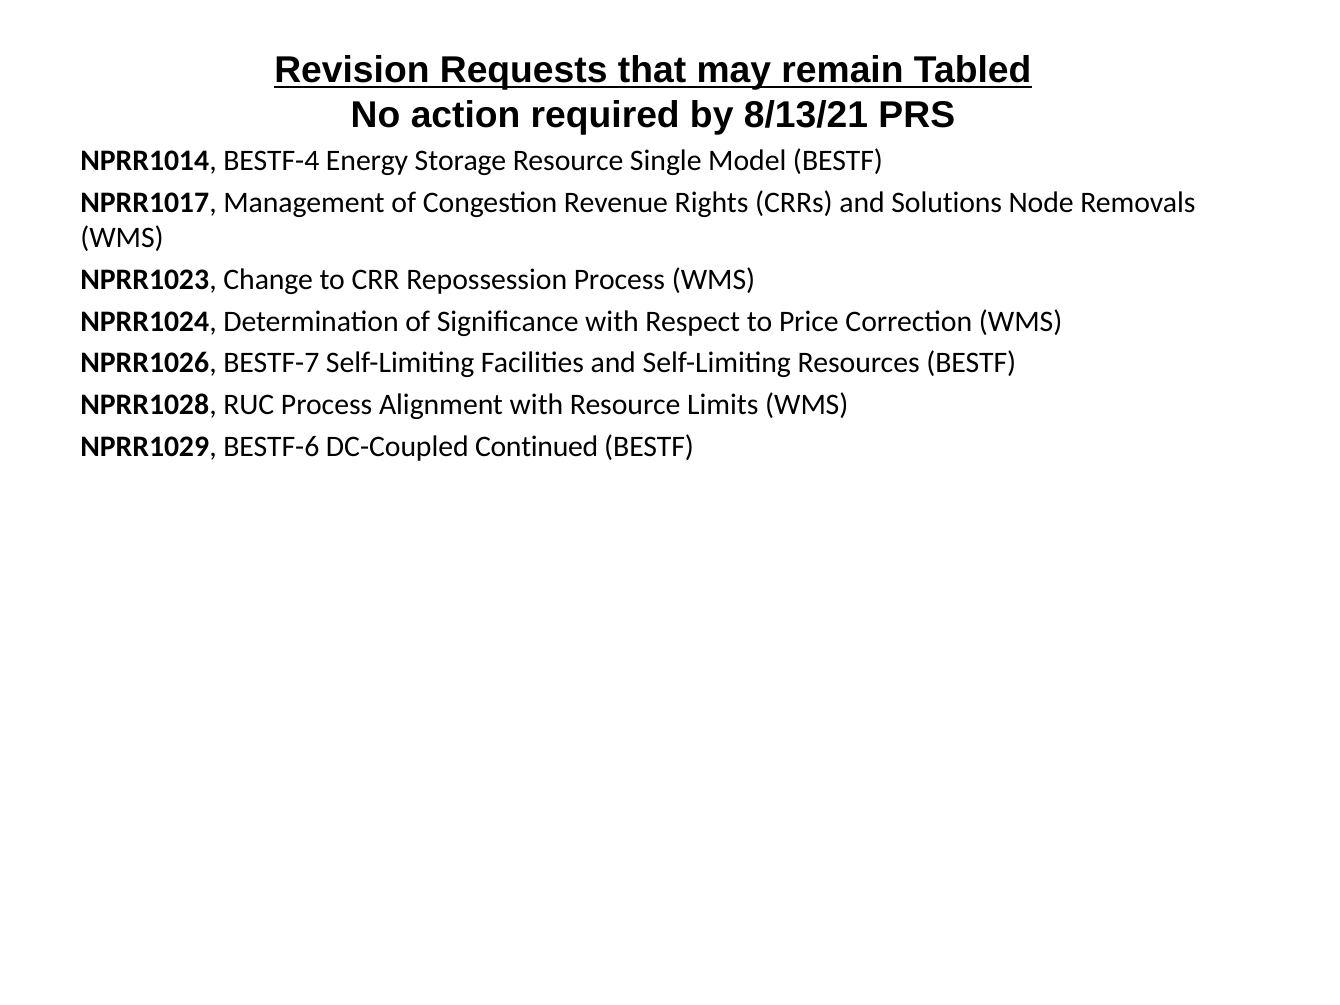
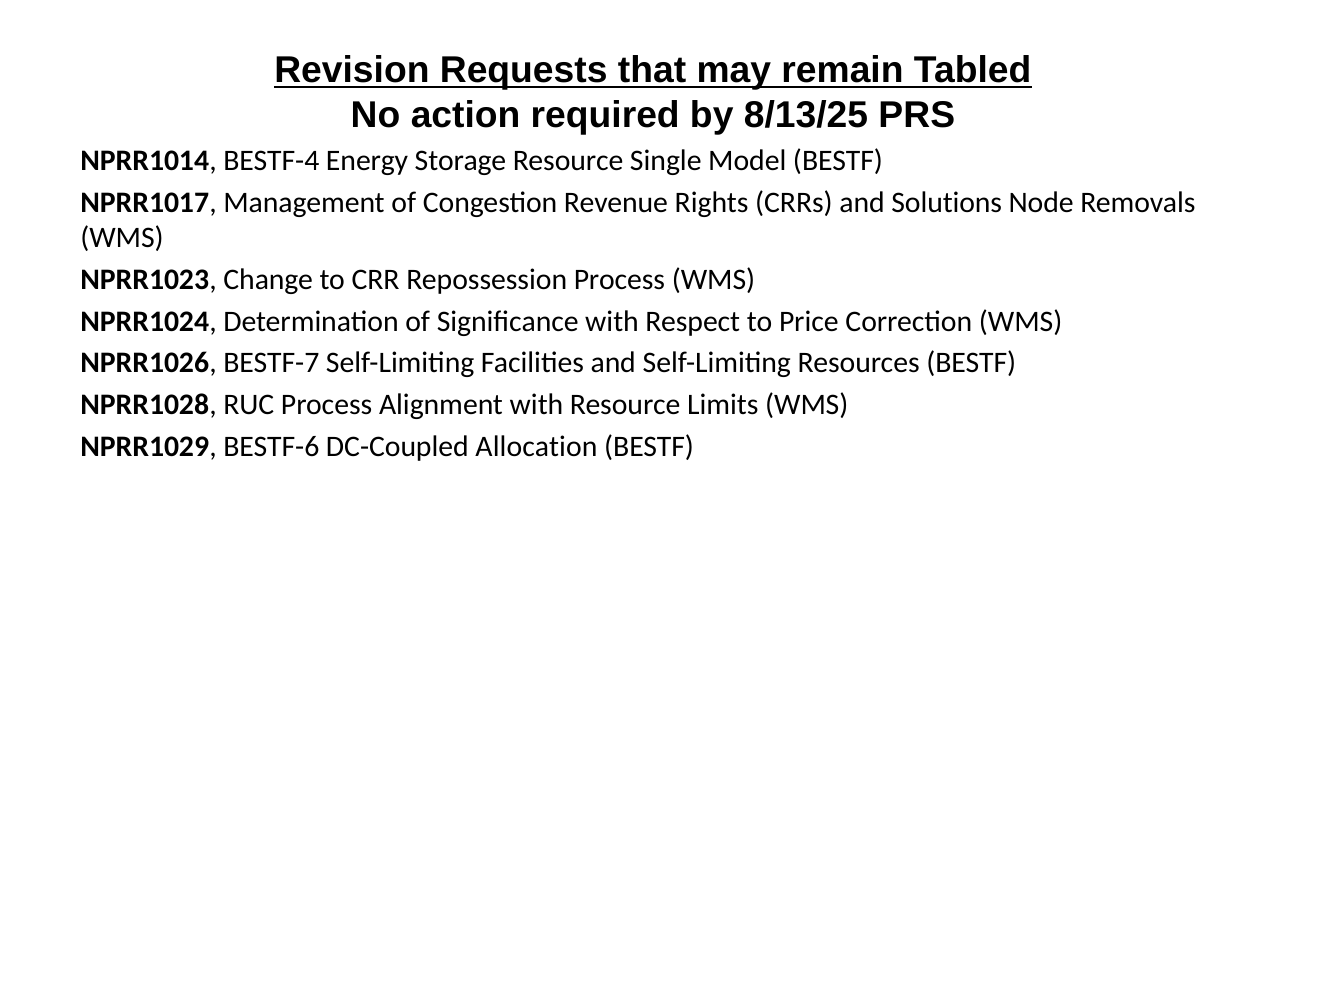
8/13/21: 8/13/21 -> 8/13/25
Continued: Continued -> Allocation
